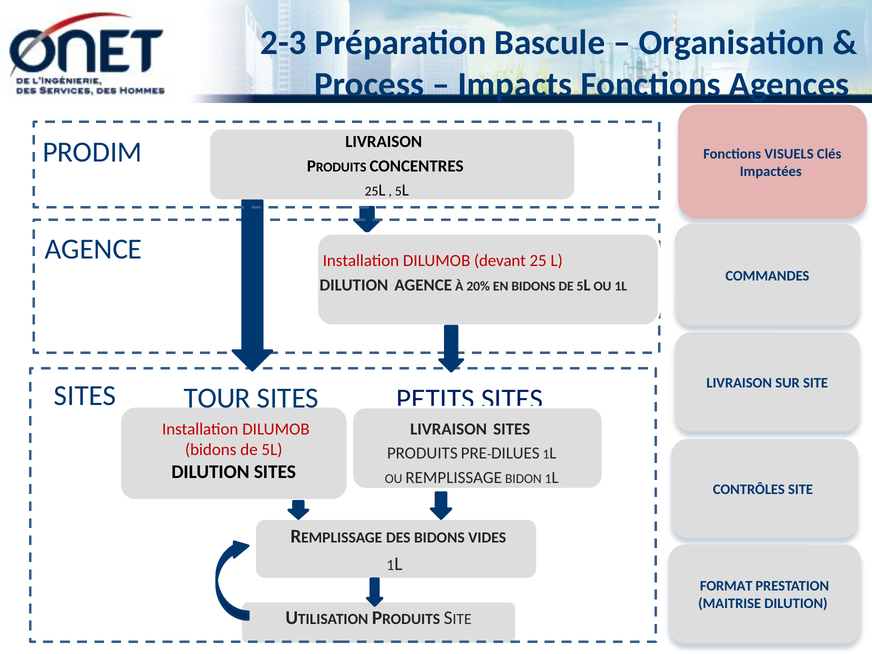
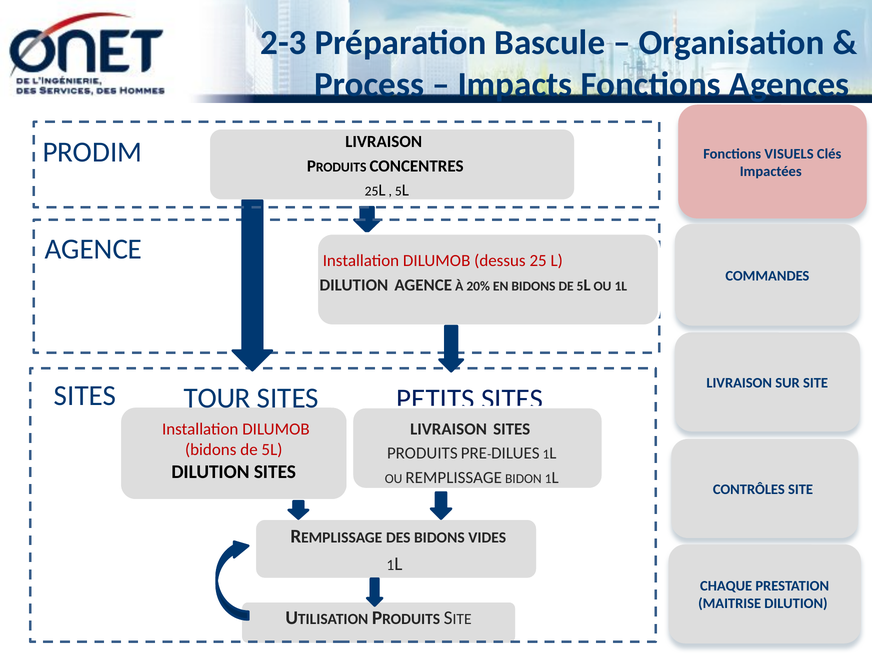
devant: devant -> dessus
FORMAT: FORMAT -> CHAQUE
